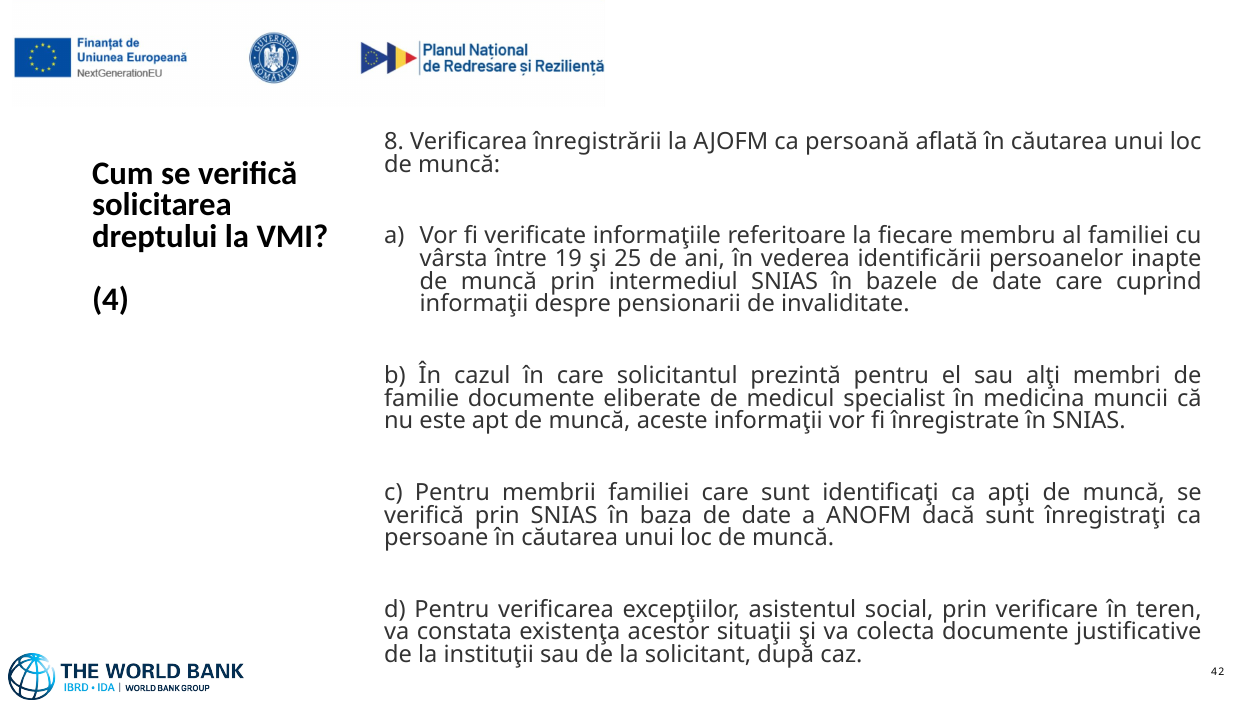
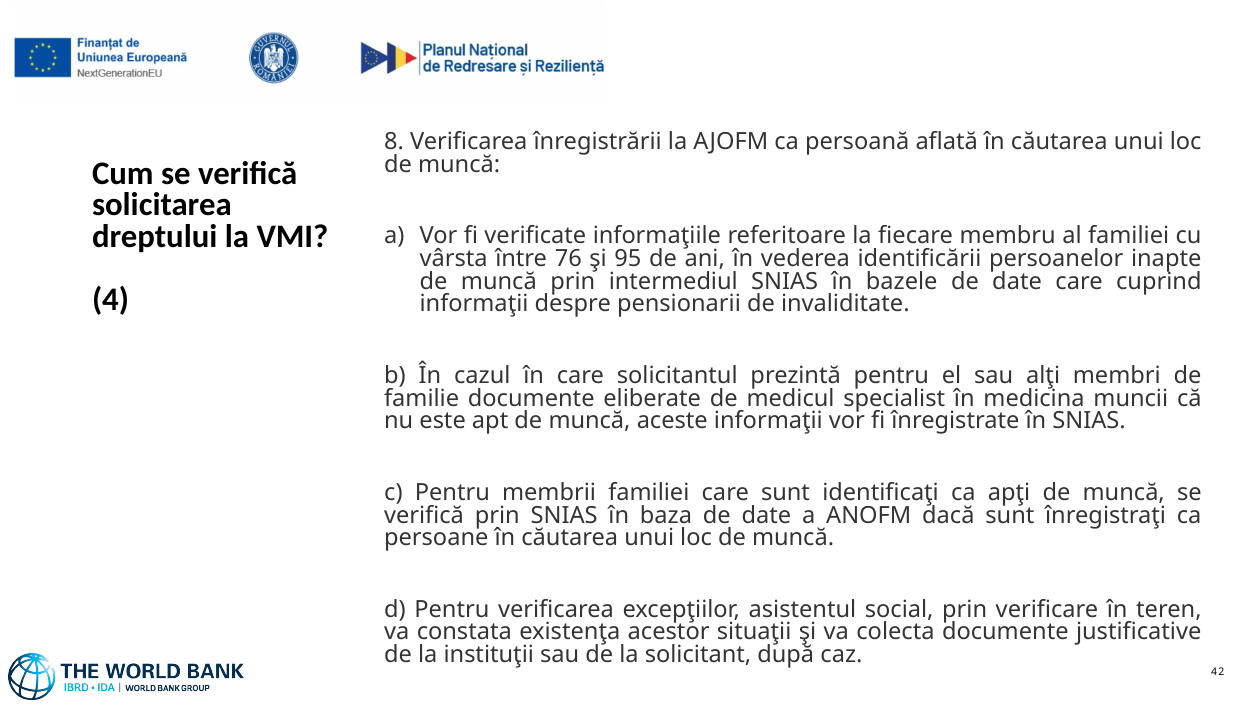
19: 19 -> 76
25: 25 -> 95
